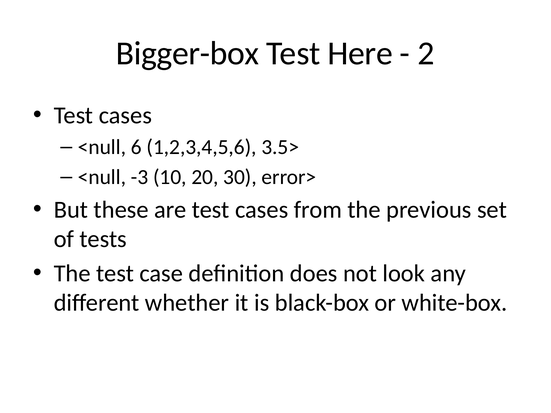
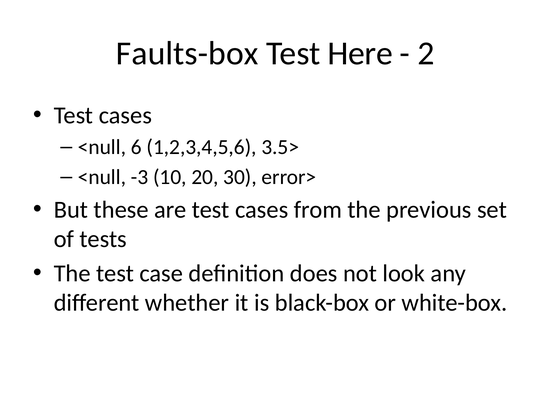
Bigger-box: Bigger-box -> Faults-box
